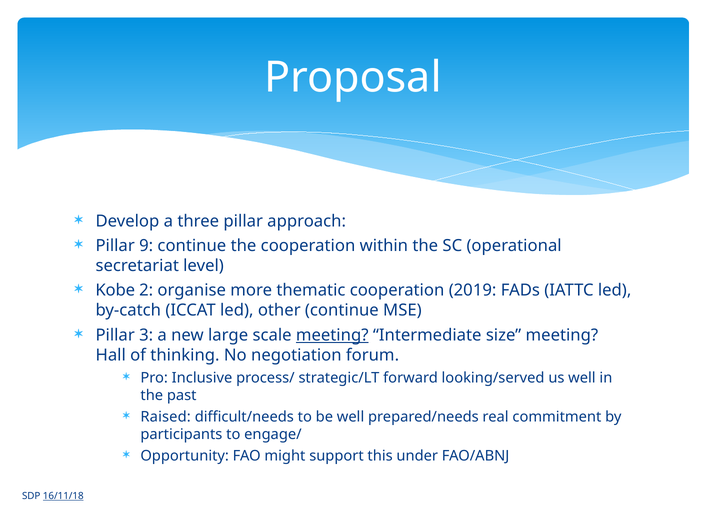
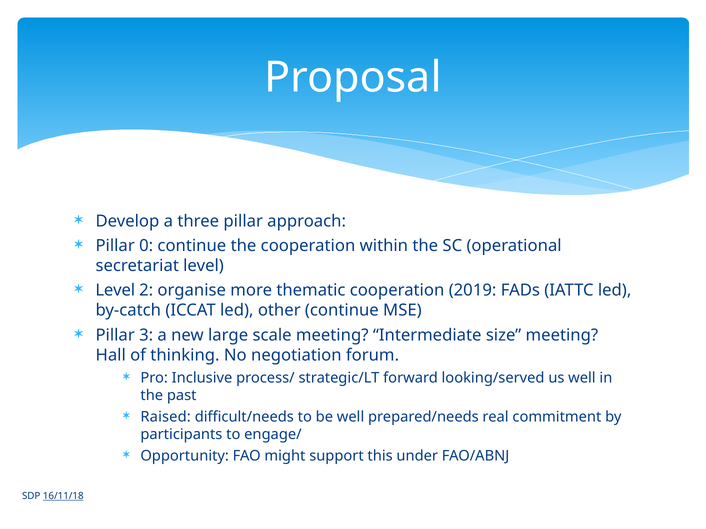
9: 9 -> 0
Kobe at (115, 291): Kobe -> Level
meeting at (332, 335) underline: present -> none
